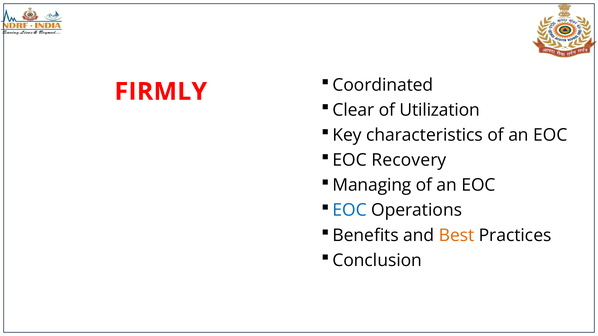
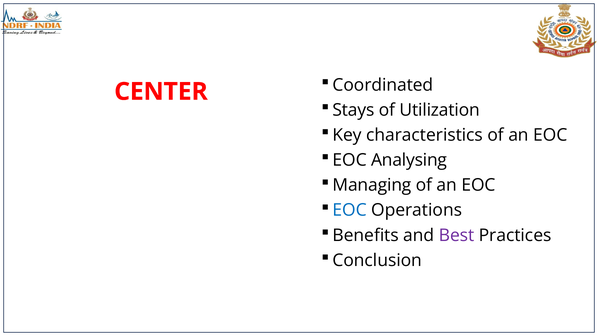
FIRMLY: FIRMLY -> CENTER
Clear: Clear -> Stays
Recovery: Recovery -> Analysing
Best colour: orange -> purple
